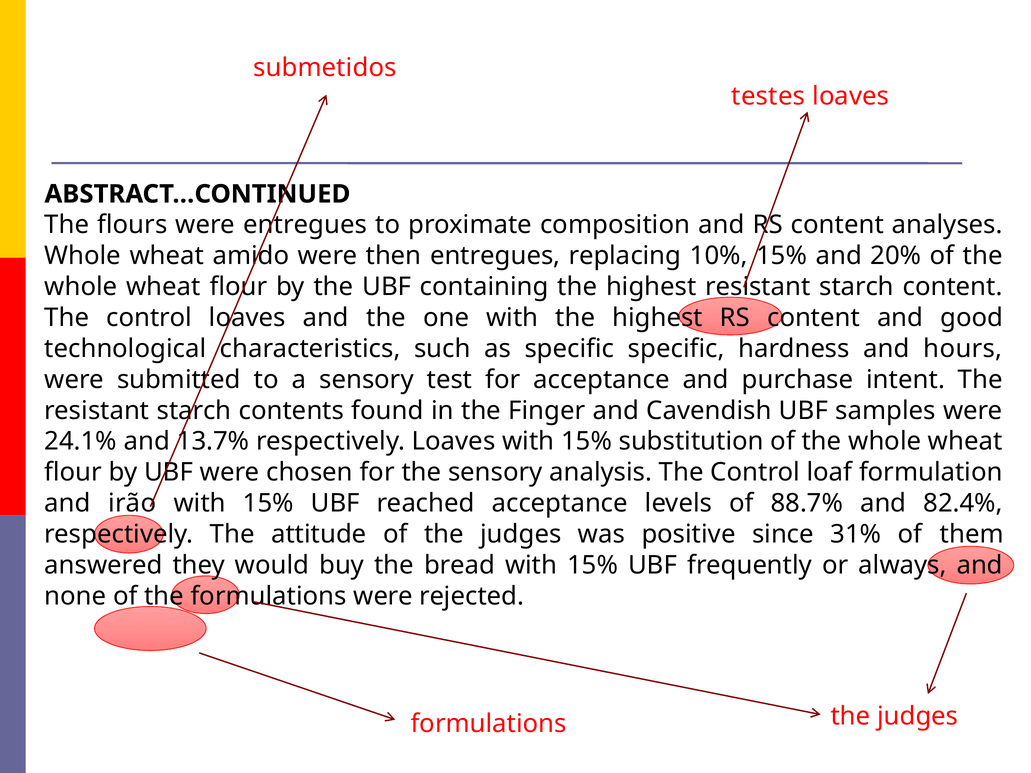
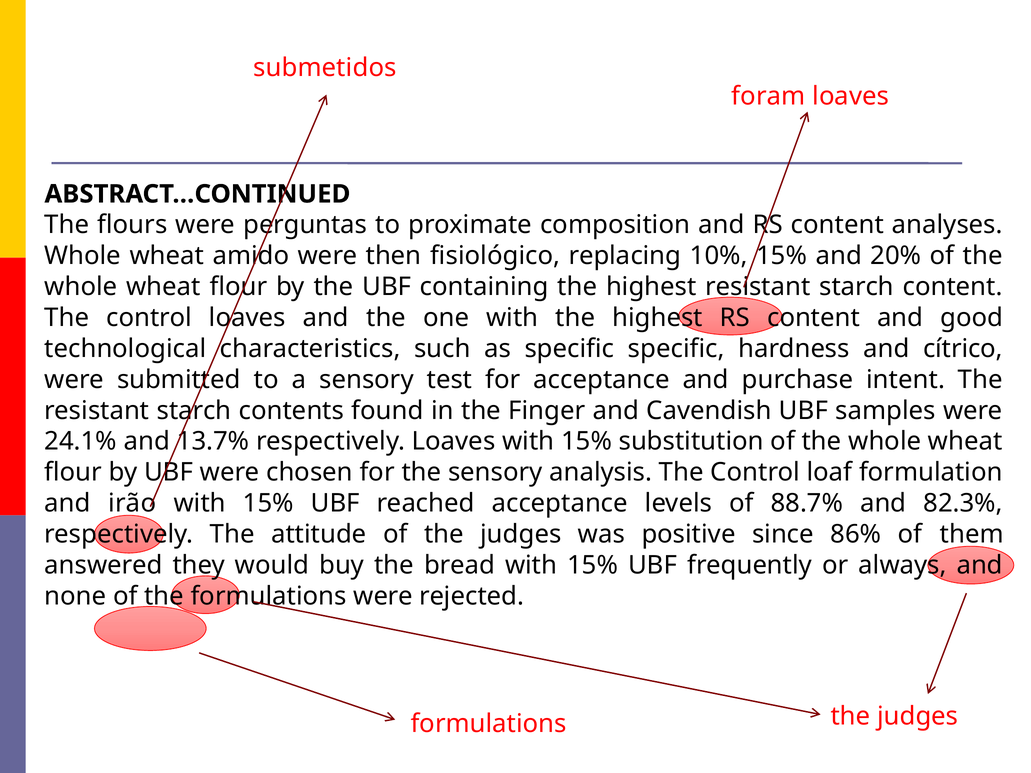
testes: testes -> foram
were entregues: entregues -> perguntas
then entregues: entregues -> fisiológico
hours: hours -> cítrico
82.4%: 82.4% -> 82.3%
31%: 31% -> 86%
